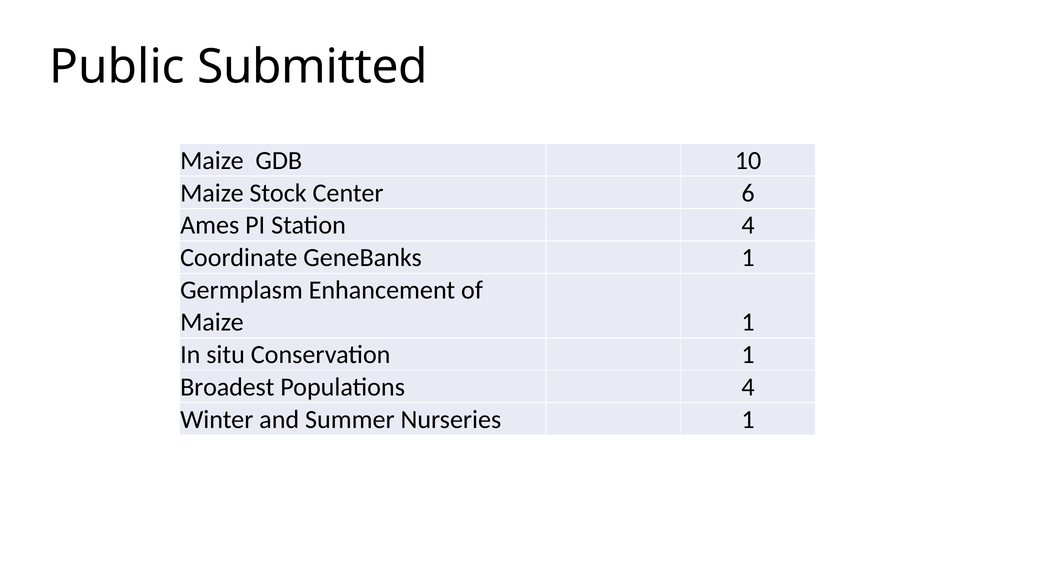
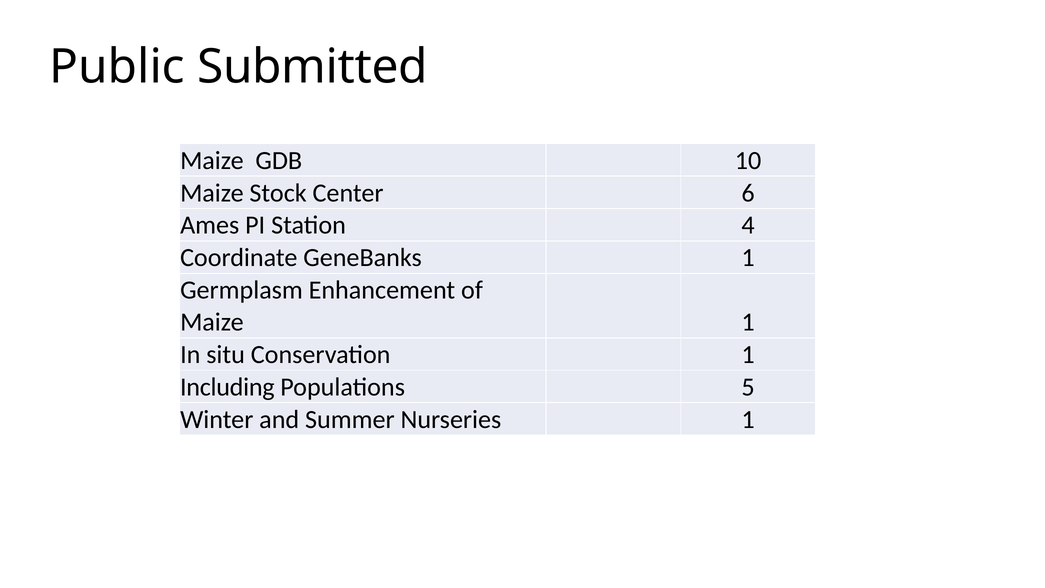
Broadest: Broadest -> Including
Populations 4: 4 -> 5
